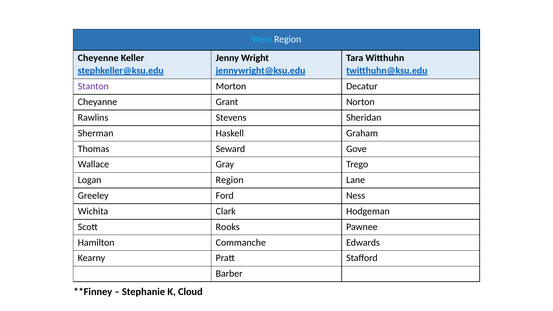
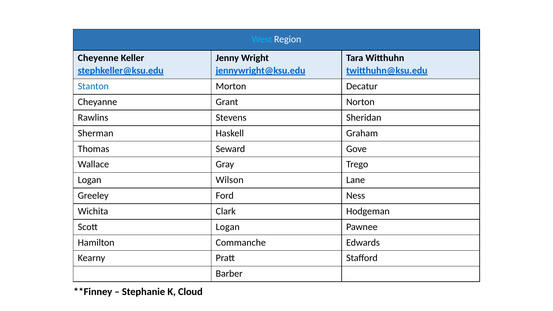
Stanton colour: purple -> blue
Logan Region: Region -> Wilson
Scott Rooks: Rooks -> Logan
